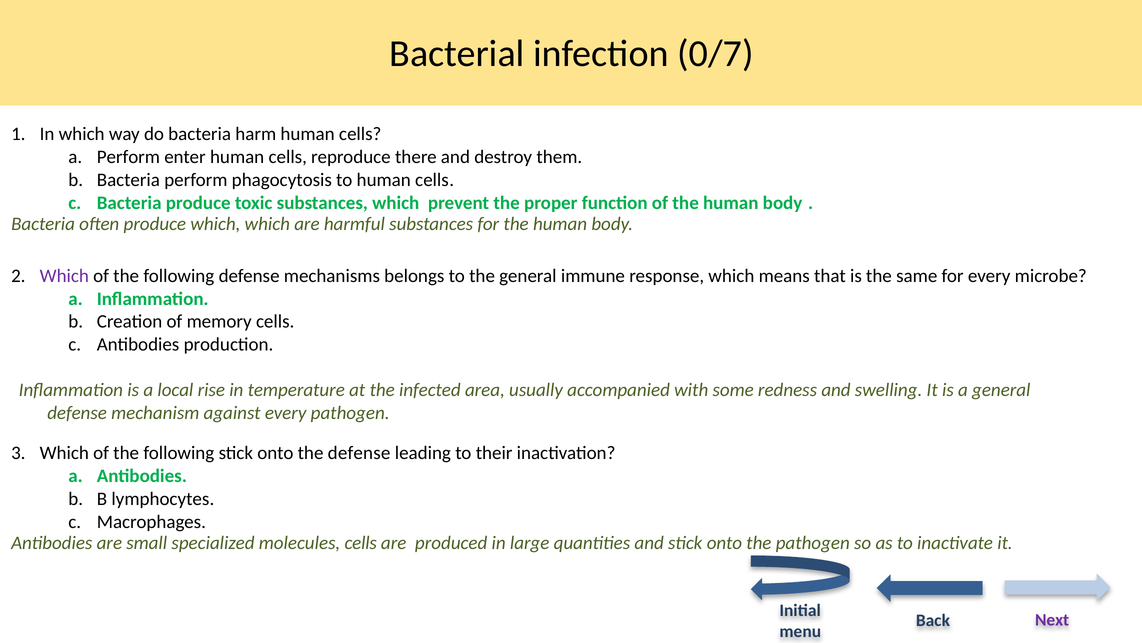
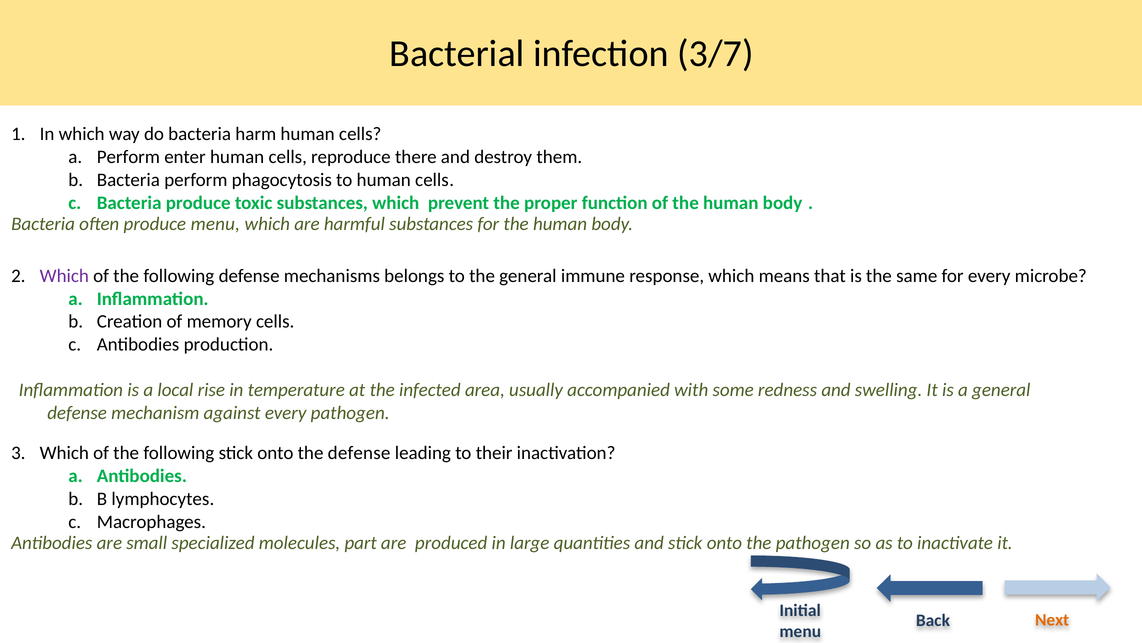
0/7: 0/7 -> 3/7
produce which: which -> menu
molecules cells: cells -> part
Next colour: purple -> orange
